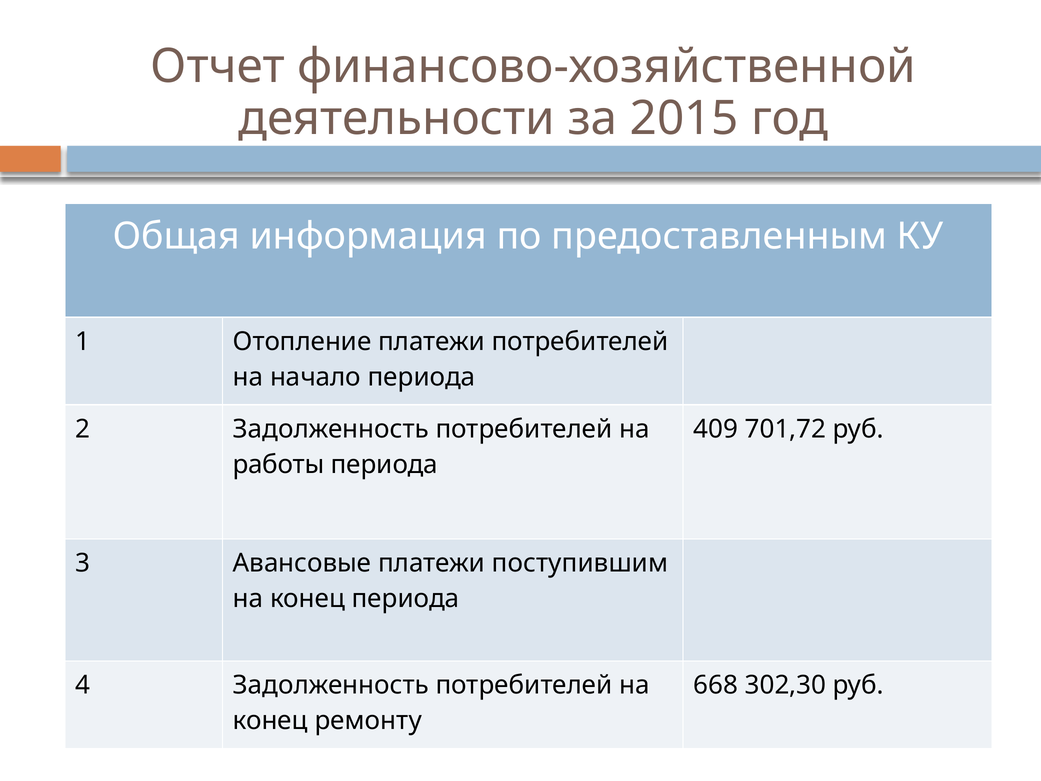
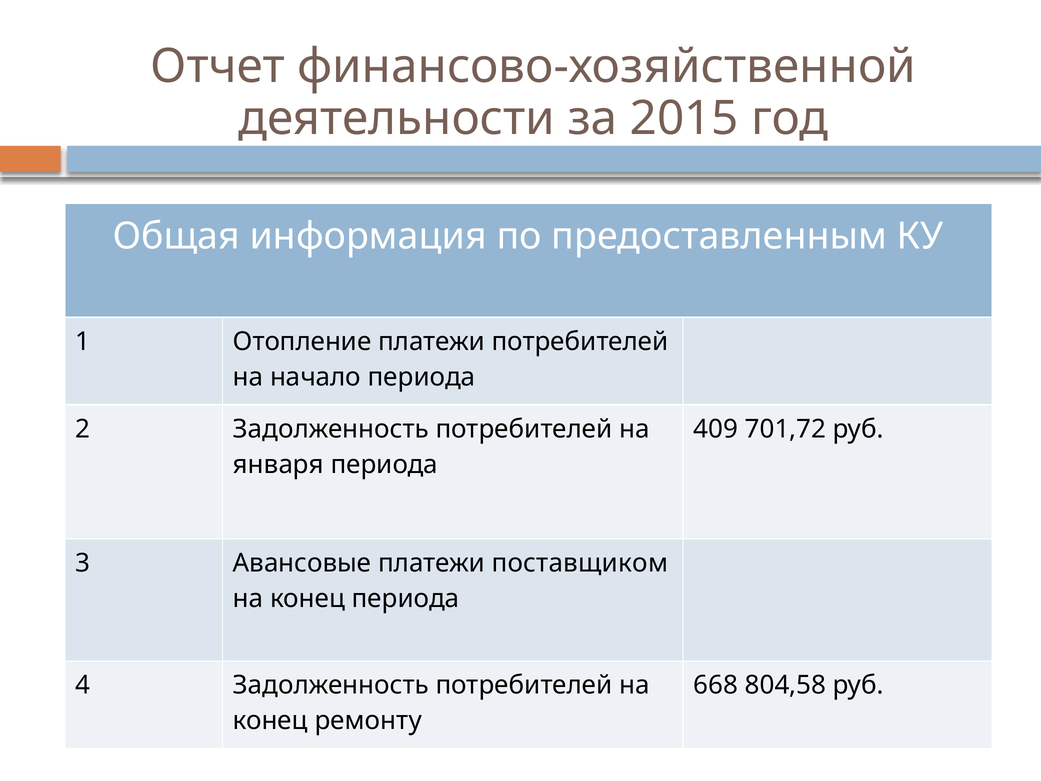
работы: работы -> января
поступившим: поступившим -> поставщиком
302,30: 302,30 -> 804,58
